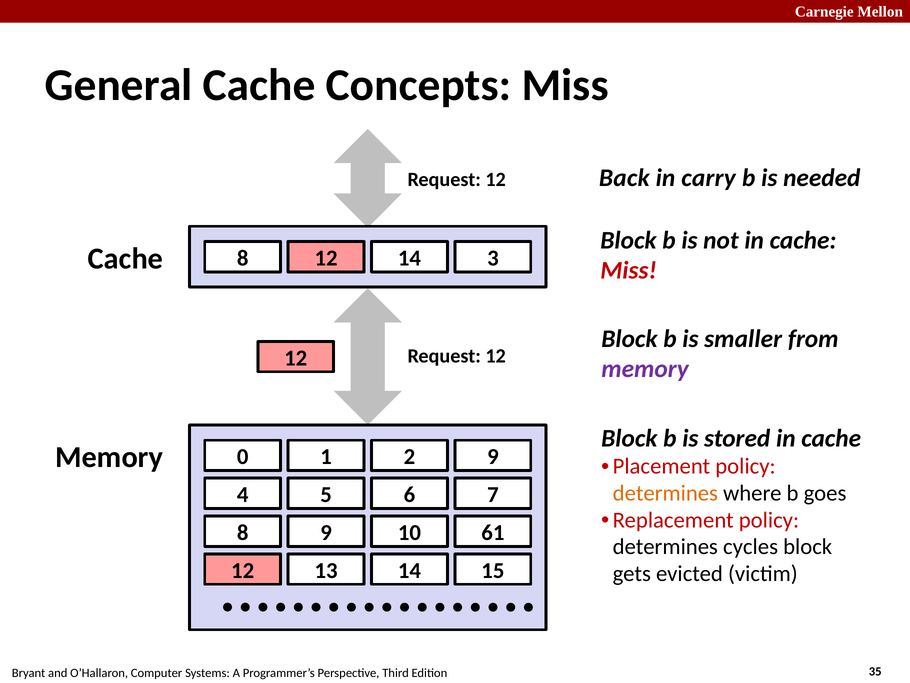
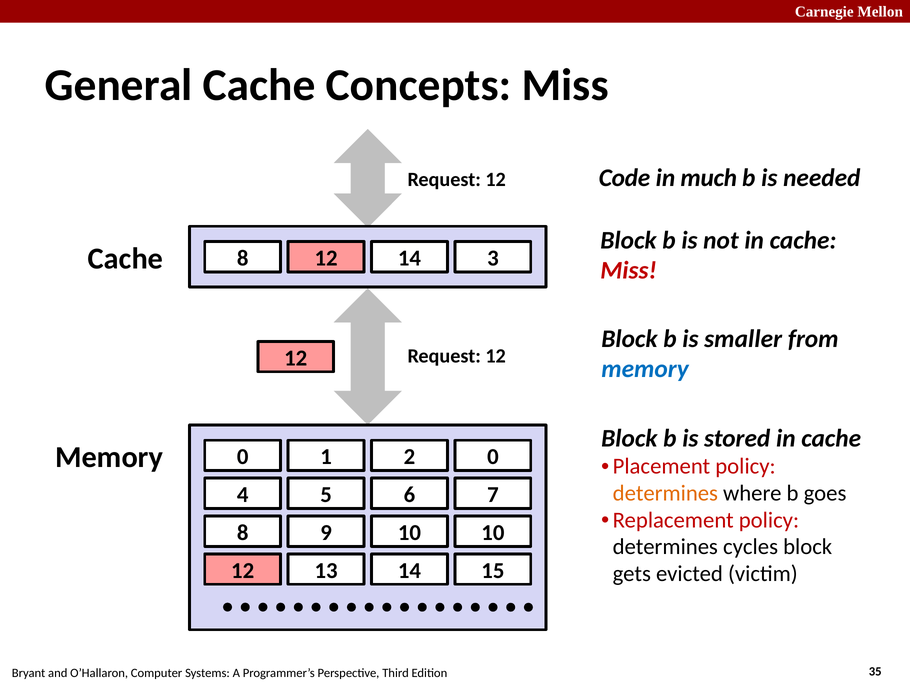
Back: Back -> Code
carry: carry -> much
memory at (645, 369) colour: purple -> blue
2 9: 9 -> 0
10 61: 61 -> 10
